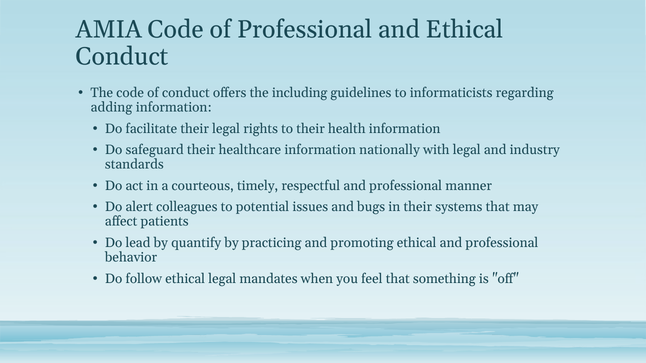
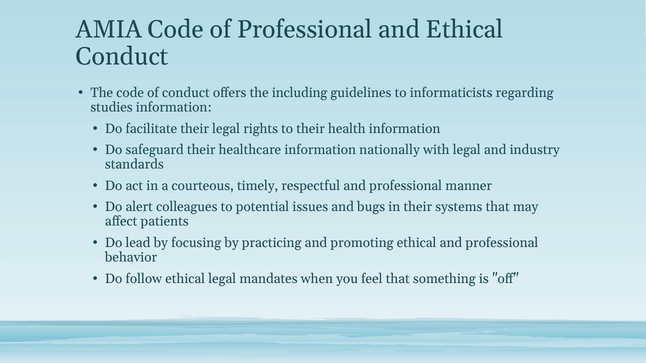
adding: adding -> studies
quantify: quantify -> focusing
